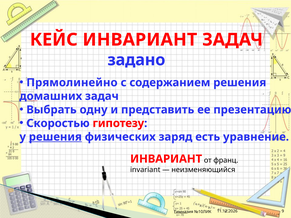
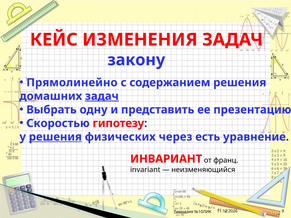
КЕЙС ИНВАРИАНТ: ИНВАРИАНТ -> ИЗМЕНЕНИЯ
задано: задано -> закону
задач at (102, 96) underline: none -> present
заряд: заряд -> через
